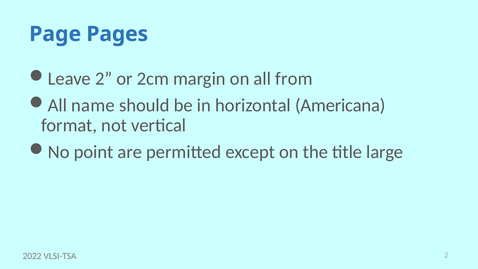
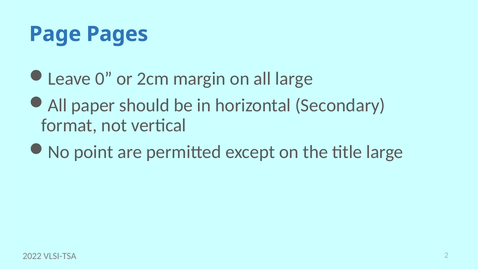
Leave 2: 2 -> 0
all from: from -> large
name: name -> paper
Americana: Americana -> Secondary
